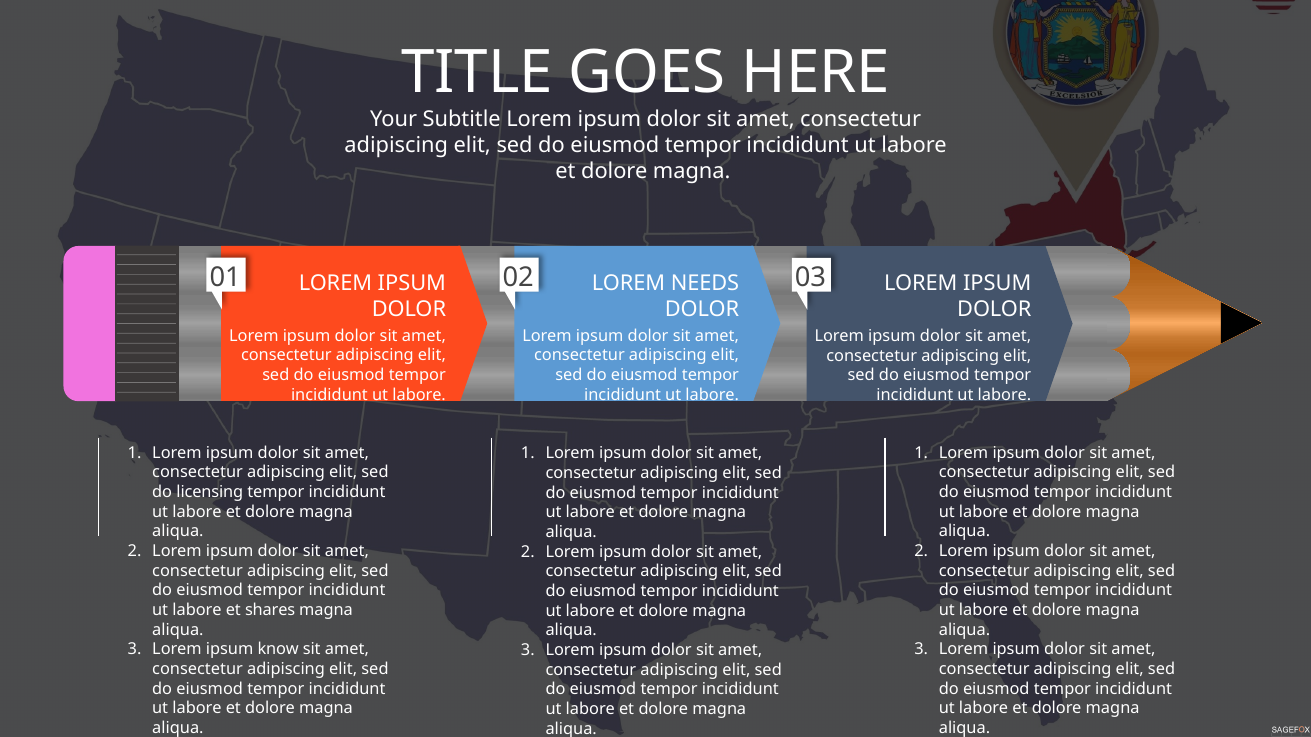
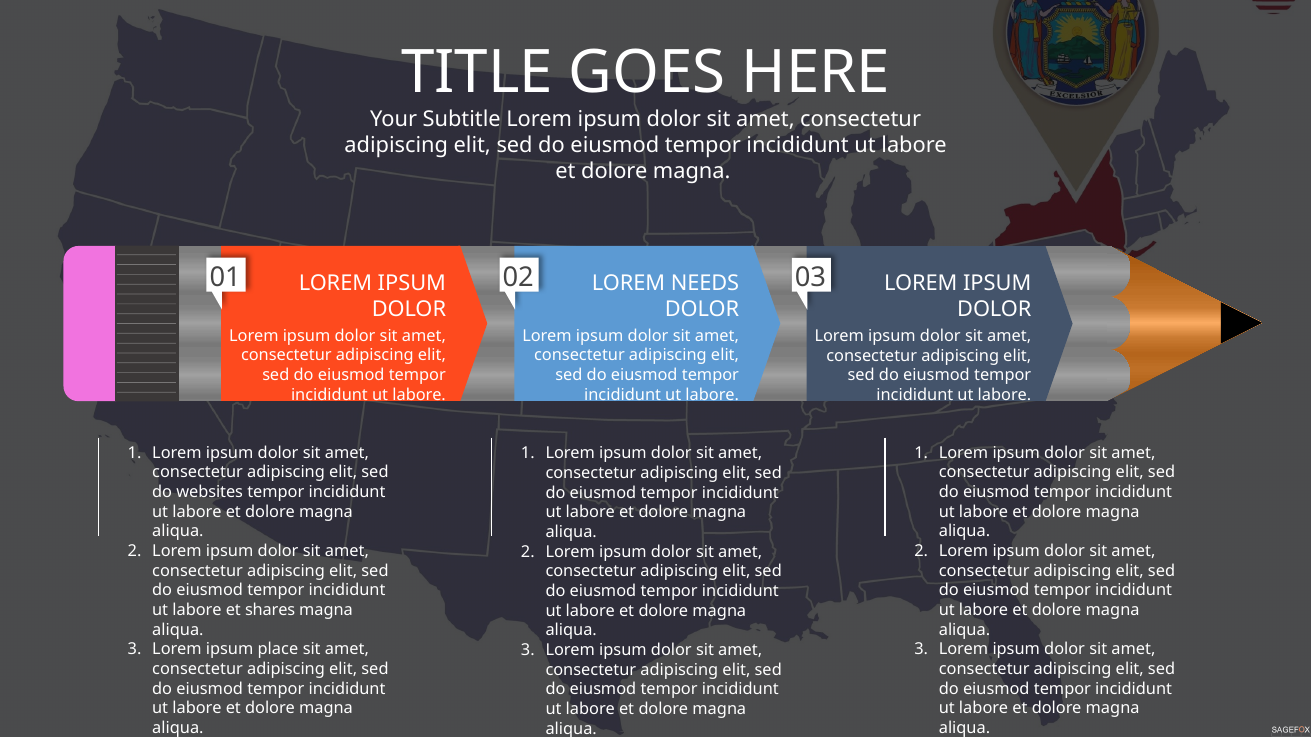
licensing: licensing -> websites
know: know -> place
